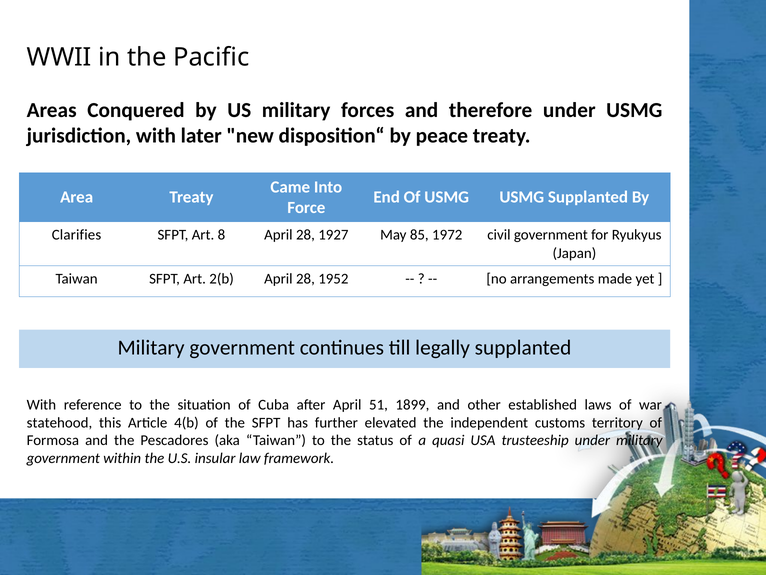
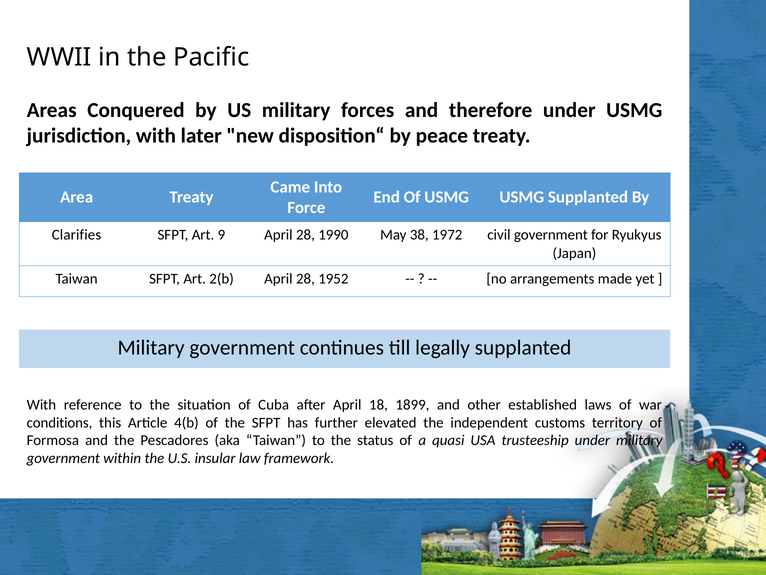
8: 8 -> 9
1927: 1927 -> 1990
85: 85 -> 38
51: 51 -> 18
statehood: statehood -> conditions
